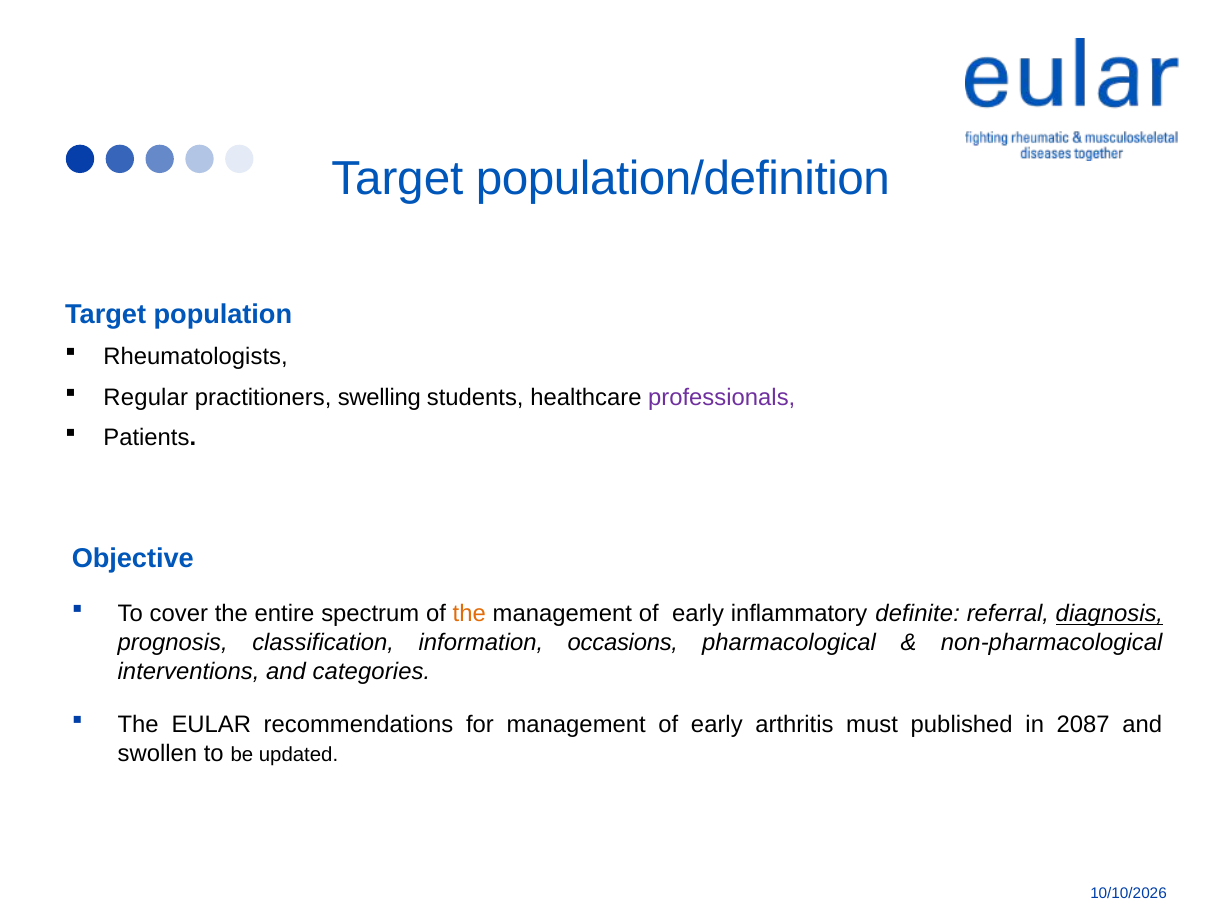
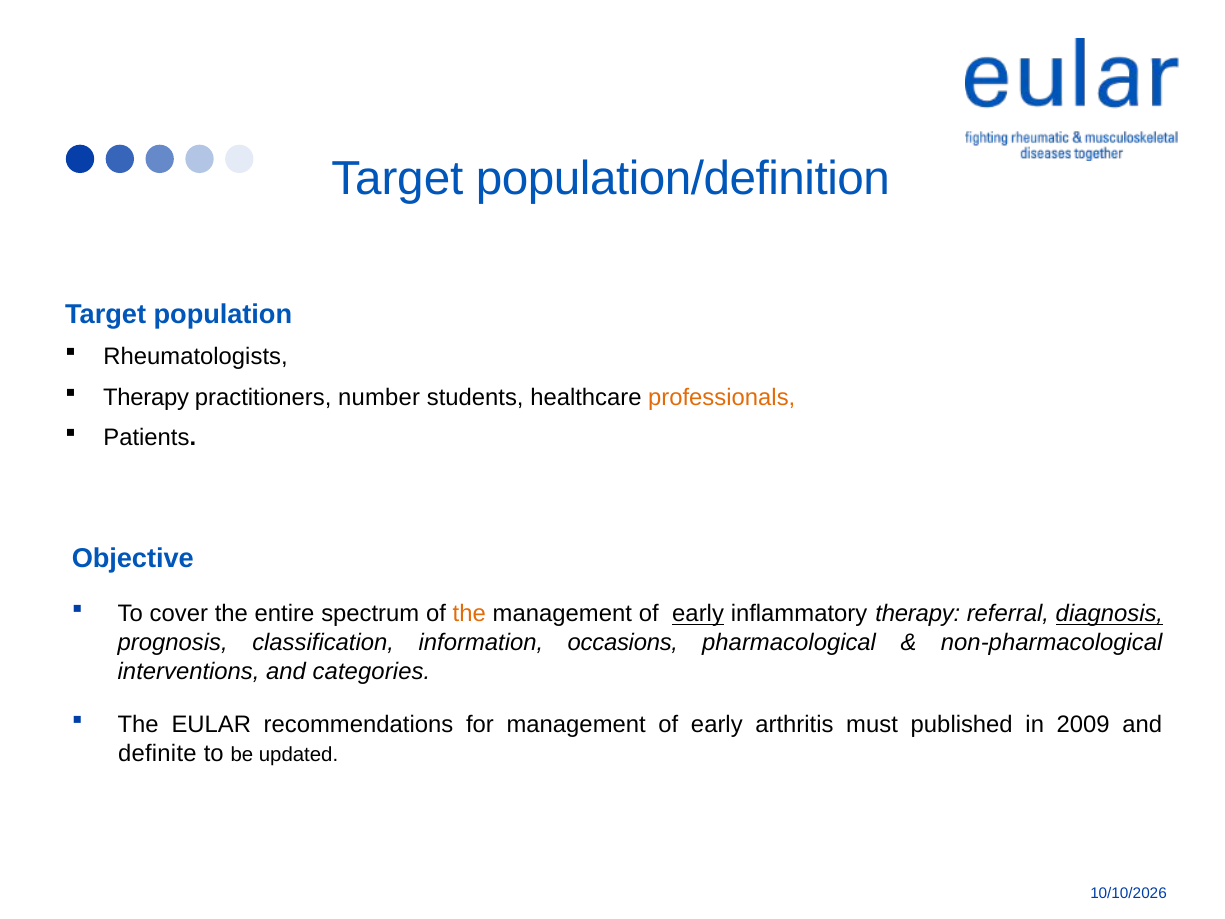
Regular at (146, 397): Regular -> Therapy
swelling: swelling -> number
professionals colour: purple -> orange
early at (698, 614) underline: none -> present
inflammatory definite: definite -> therapy
2087: 2087 -> 2009
swollen: swollen -> definite
